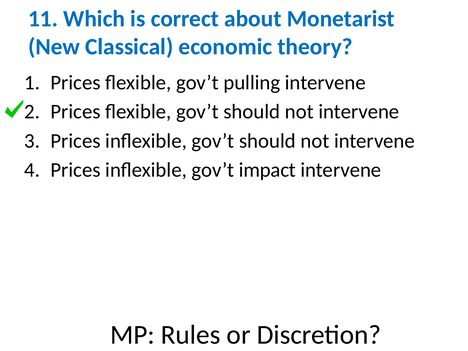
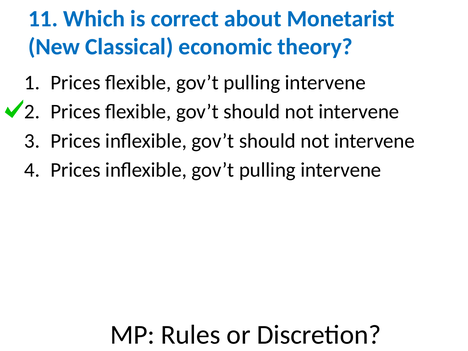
inflexible gov’t impact: impact -> pulling
